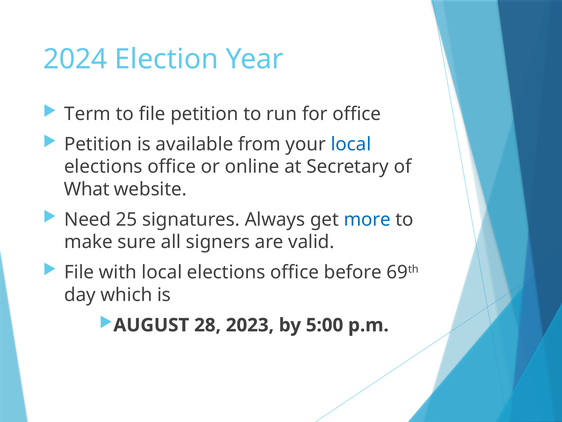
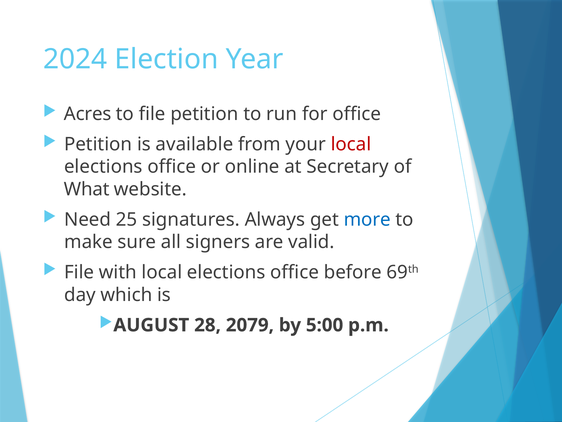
Term: Term -> Acres
local at (351, 144) colour: blue -> red
2023: 2023 -> 2079
